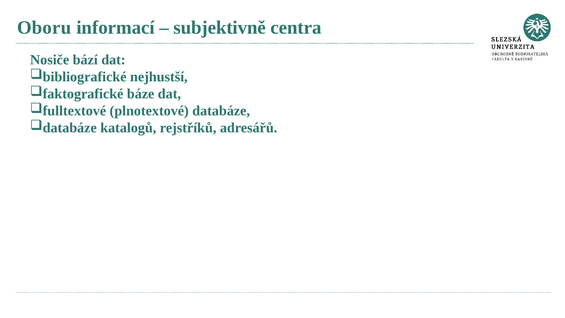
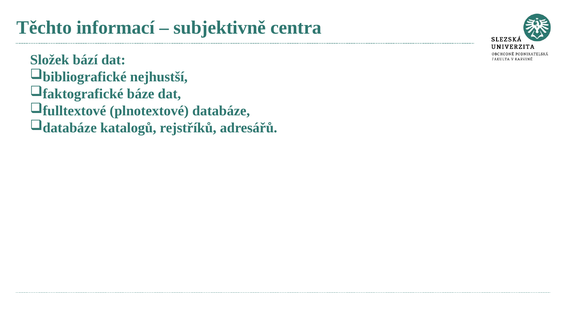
Oboru: Oboru -> Těchto
Nosiče: Nosiče -> Složek
